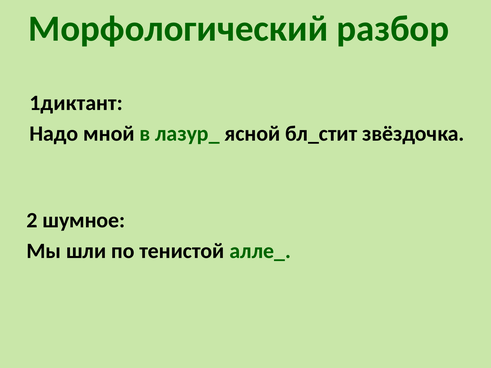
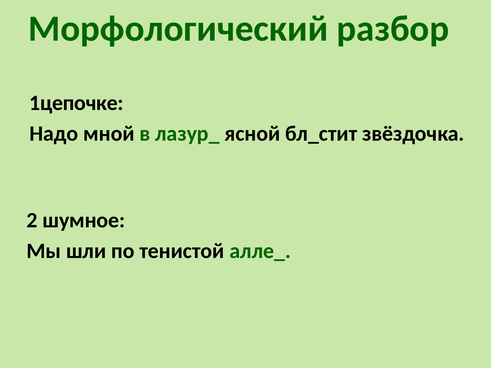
1диктант: 1диктант -> 1цепочке
